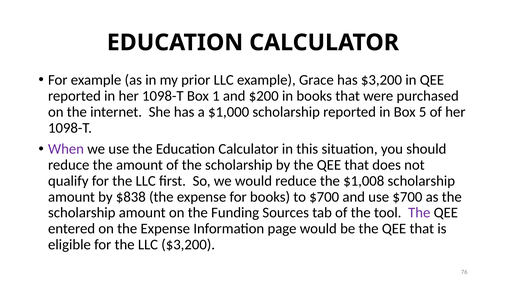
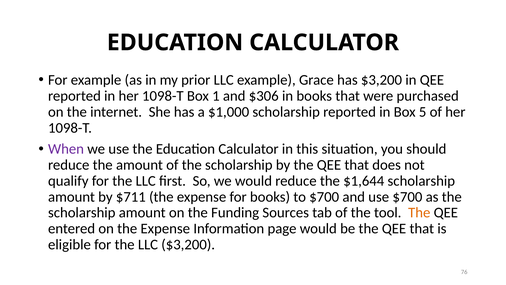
$200: $200 -> $306
$1,008: $1,008 -> $1,644
$838: $838 -> $711
The at (419, 212) colour: purple -> orange
